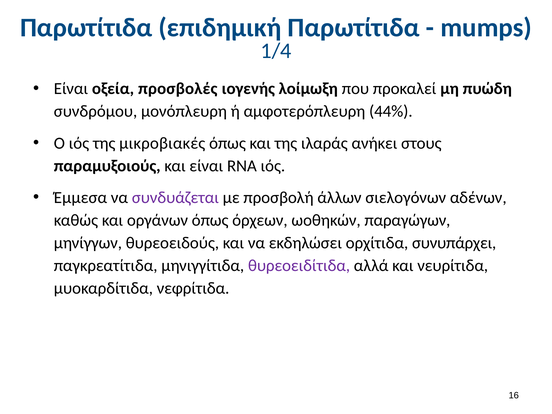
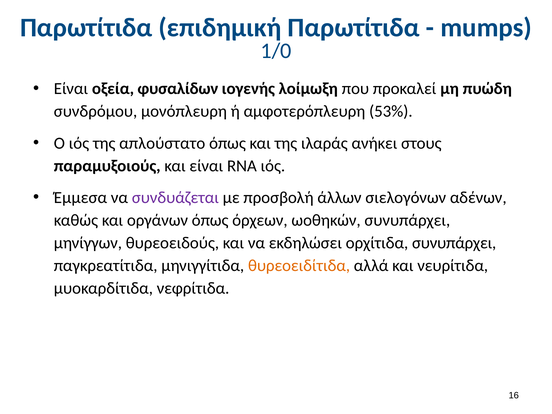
1/4: 1/4 -> 1/0
προσβολές: προσβολές -> φυσαλίδων
44%: 44% -> 53%
μικροβιακές: μικροβιακές -> απλούστατο
ωοθηκών παραγώγων: παραγώγων -> συνυπάρχει
θυρεοειδίτιδα colour: purple -> orange
